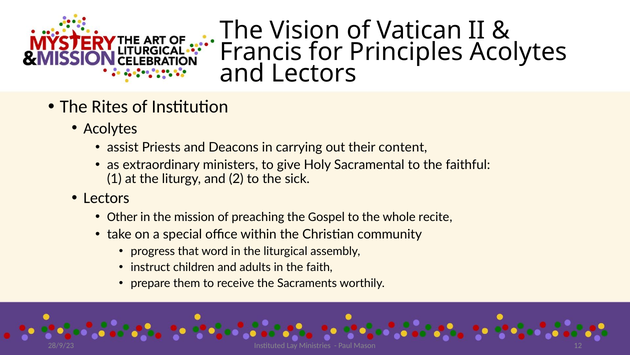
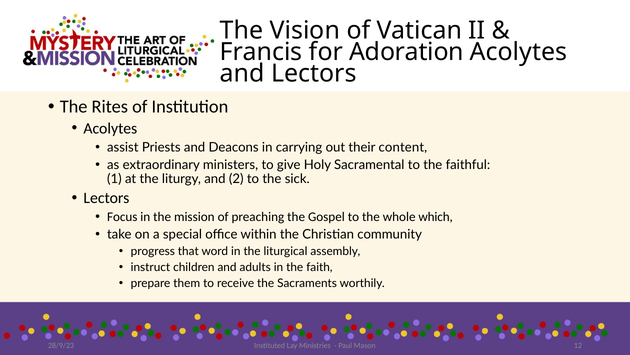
Principles: Principles -> Adoration
Other: Other -> Focus
recite: recite -> which
